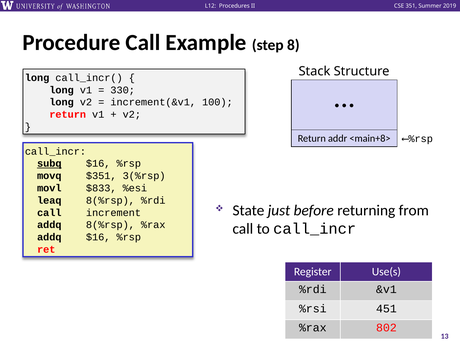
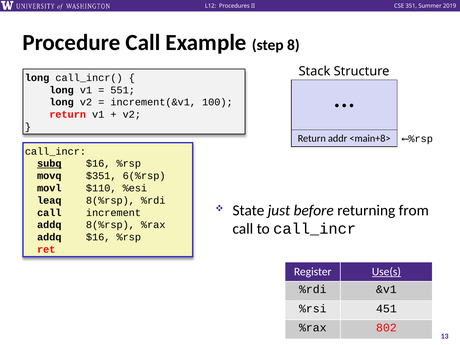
330: 330 -> 551
3(%rsp: 3(%rsp -> 6(%rsp
$833: $833 -> $110
Use(s underline: none -> present
